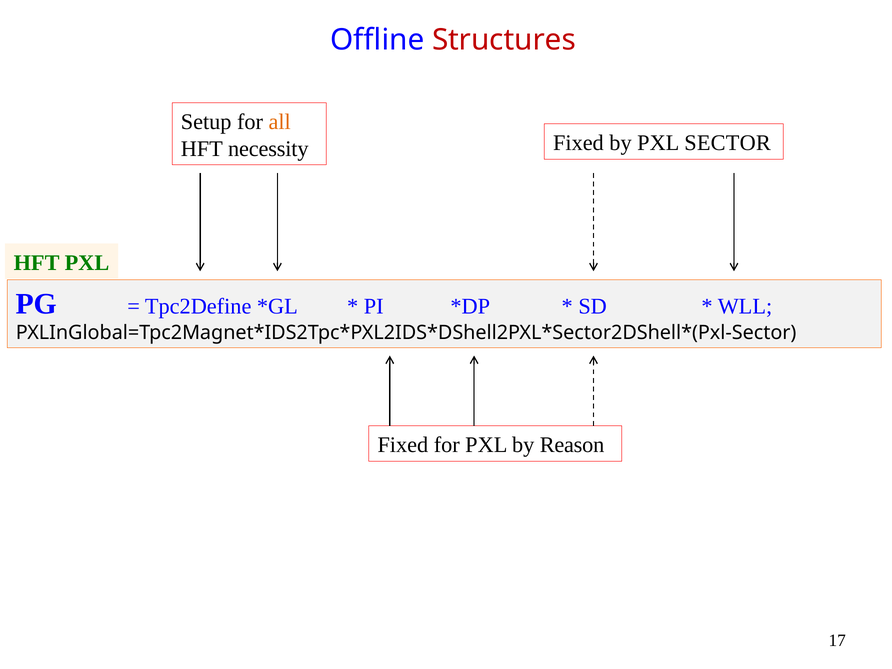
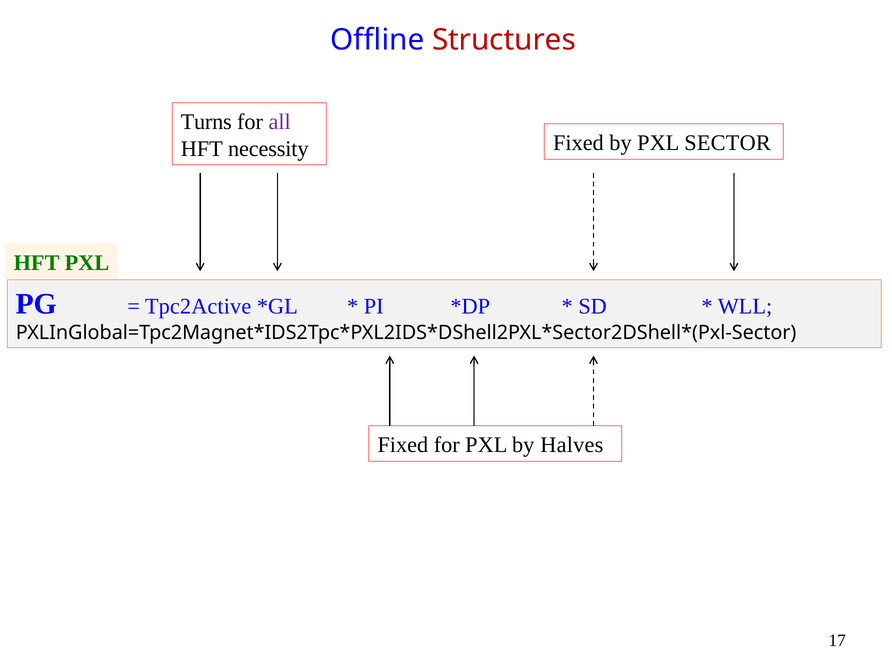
Setup: Setup -> Turns
all colour: orange -> purple
Tpc2Define: Tpc2Define -> Tpc2Active
Reason: Reason -> Halves
